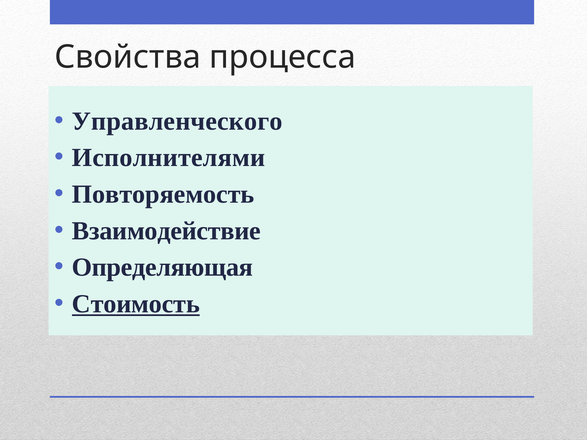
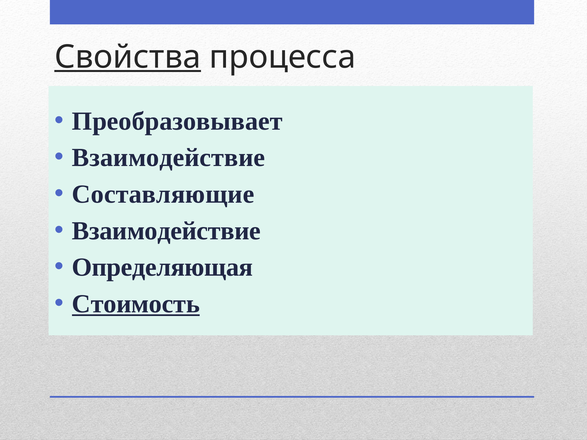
Свойства underline: none -> present
Управленческого: Управленческого -> Преобразовывает
Исполнителями at (169, 158): Исполнителями -> Взаимодействие
Повторяемость: Повторяемость -> Составляющие
